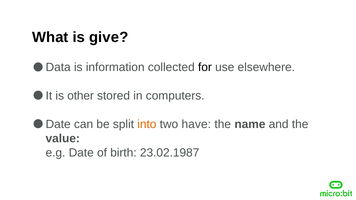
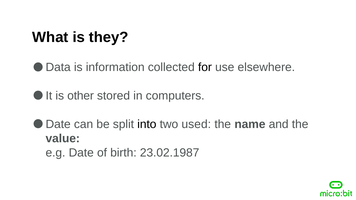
give: give -> they
into colour: orange -> black
have: have -> used
